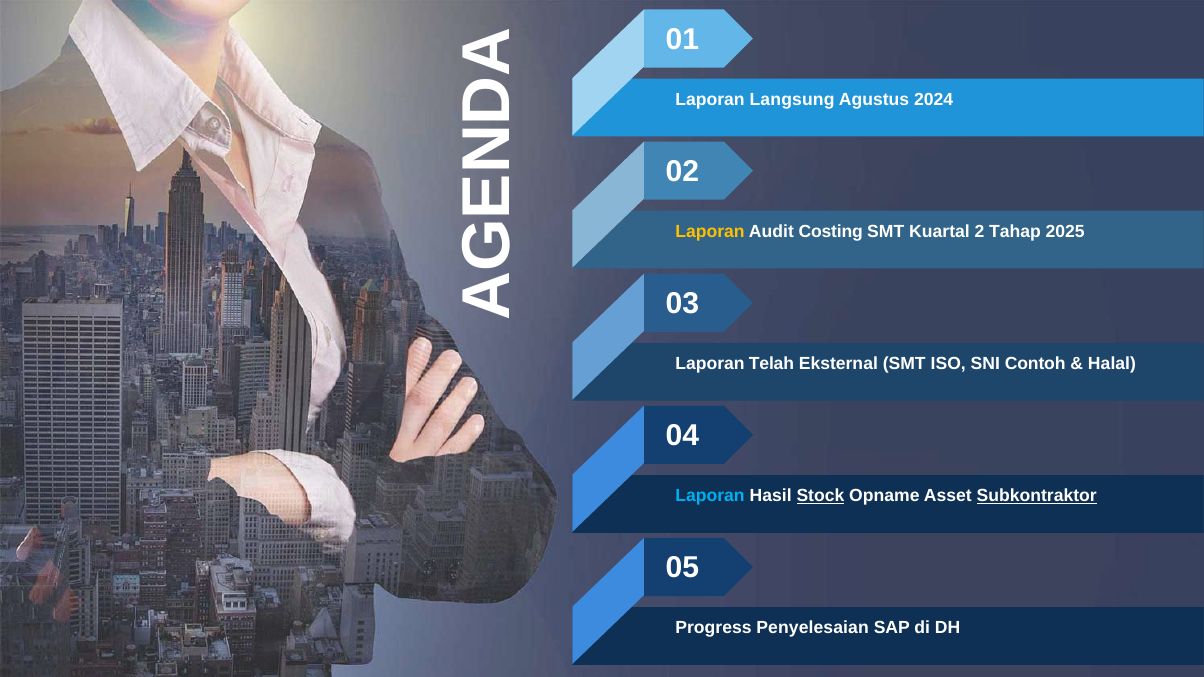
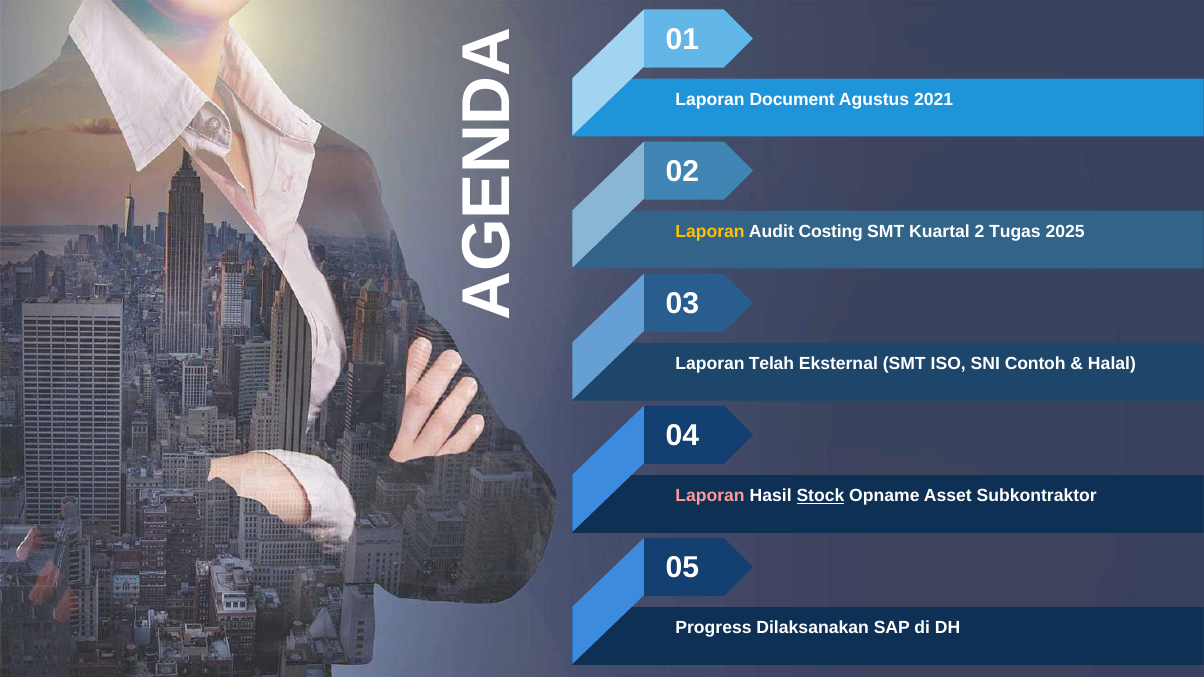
Langsung: Langsung -> Document
2024: 2024 -> 2021
Tahap: Tahap -> Tugas
Laporan at (710, 496) colour: light blue -> pink
Subkontraktor underline: present -> none
Penyelesaian: Penyelesaian -> Dilaksanakan
